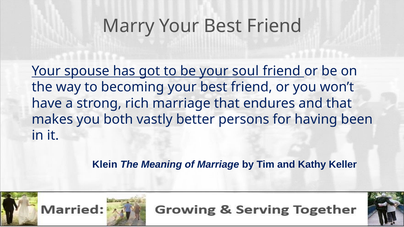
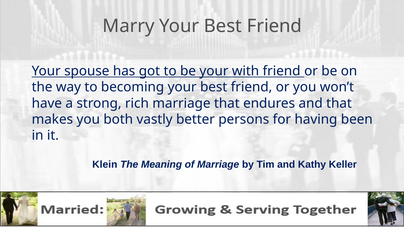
soul: soul -> with
